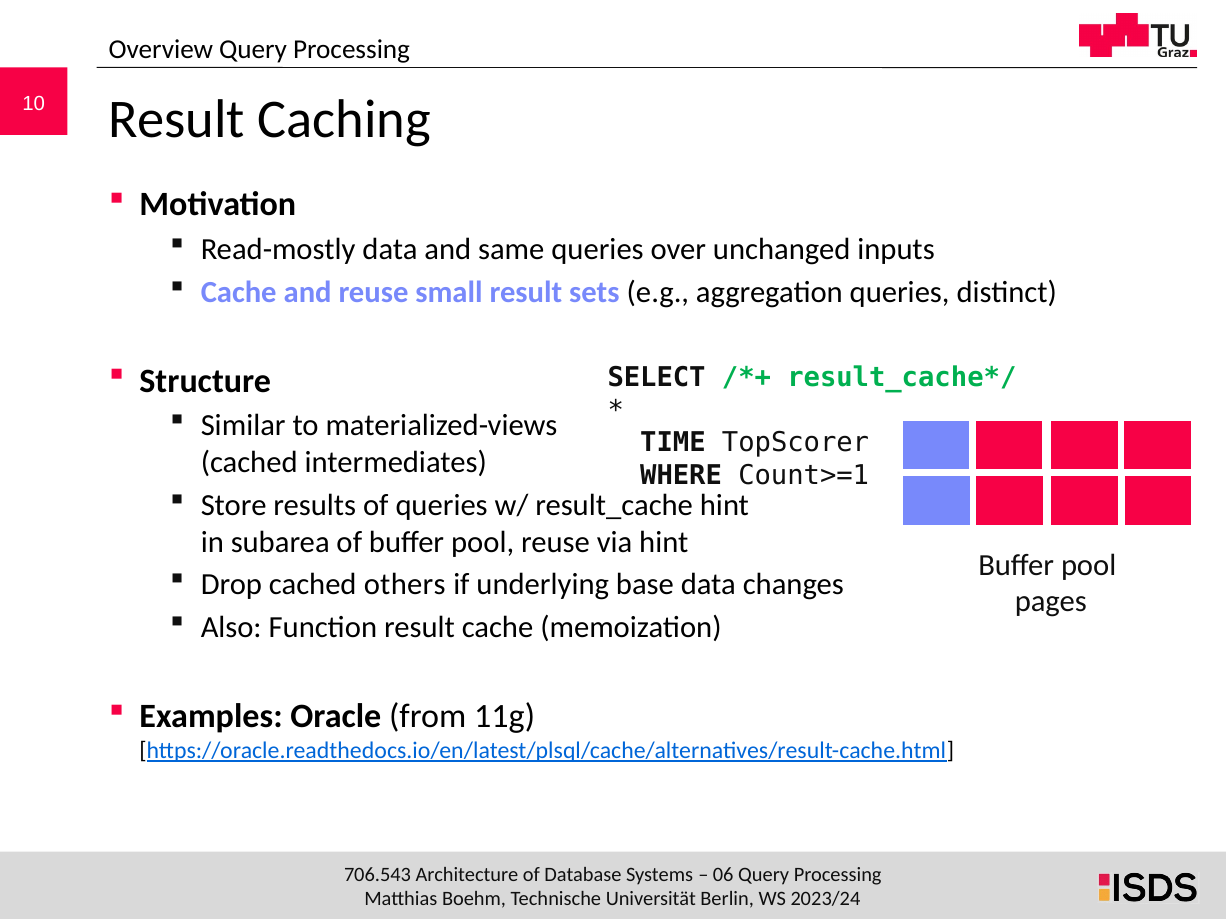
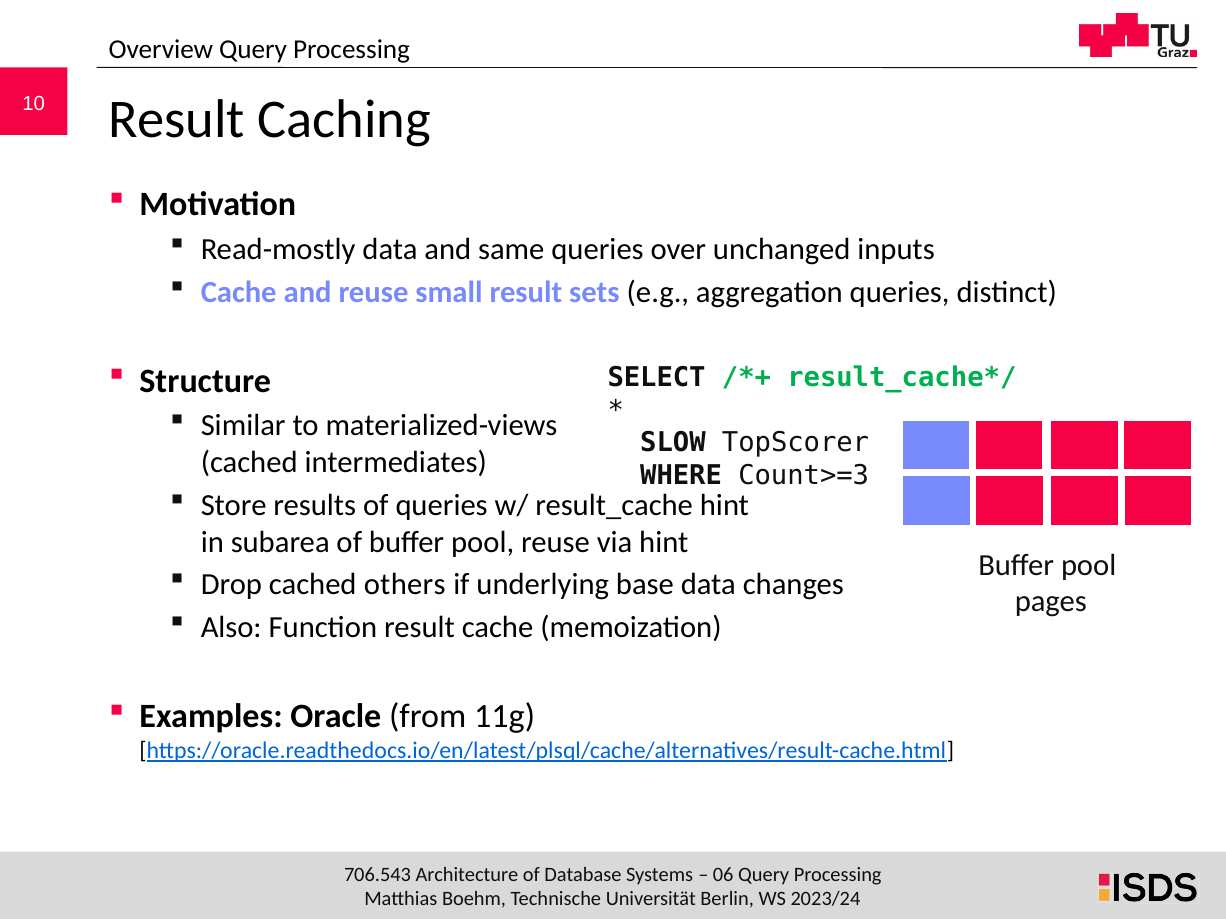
TIME: TIME -> SLOW
Count>=1: Count>=1 -> Count>=3
